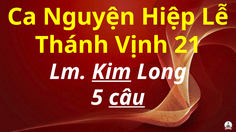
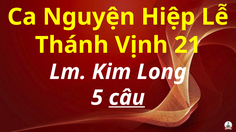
Kim underline: present -> none
